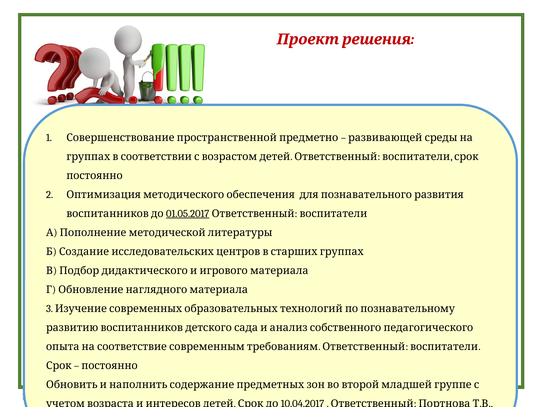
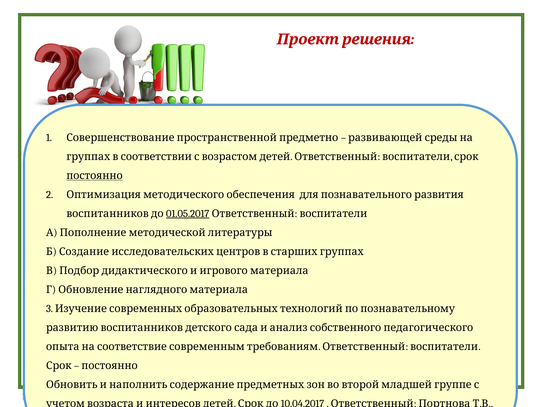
постоянно at (94, 175) underline: none -> present
